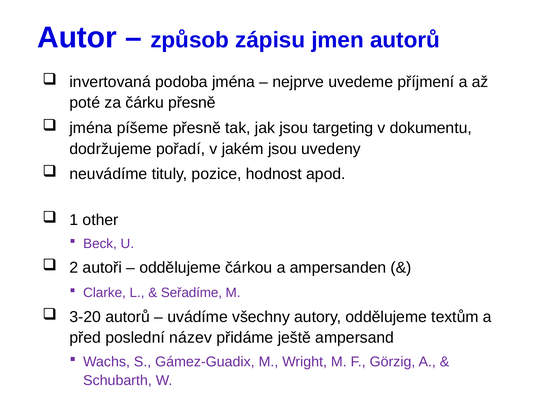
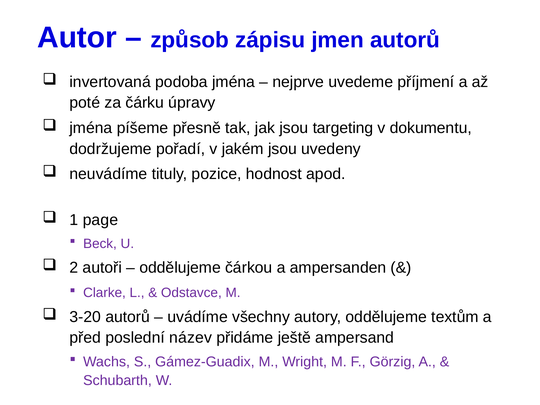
čárku přesně: přesně -> úpravy
other: other -> page
Seřadíme: Seřadíme -> Odstavce
